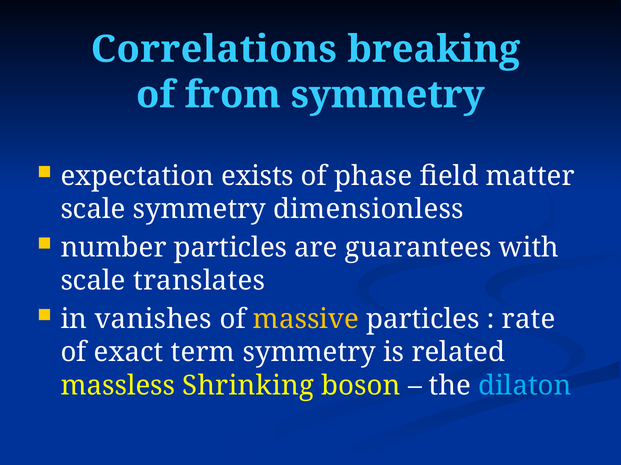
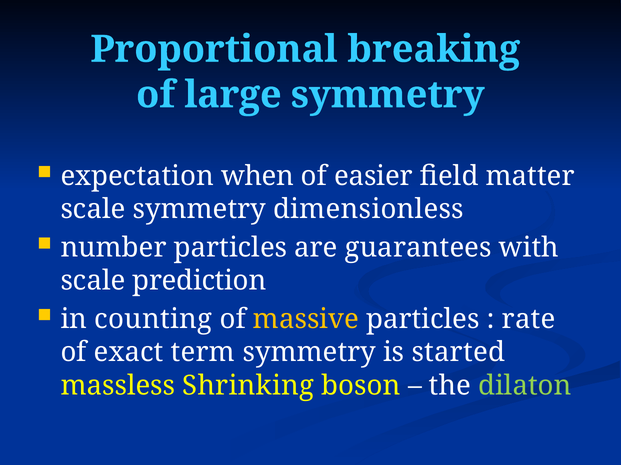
Correlations: Correlations -> Proportional
from: from -> large
exists: exists -> when
phase: phase -> easier
translates: translates -> prediction
vanishes: vanishes -> counting
related: related -> started
dilaton colour: light blue -> light green
